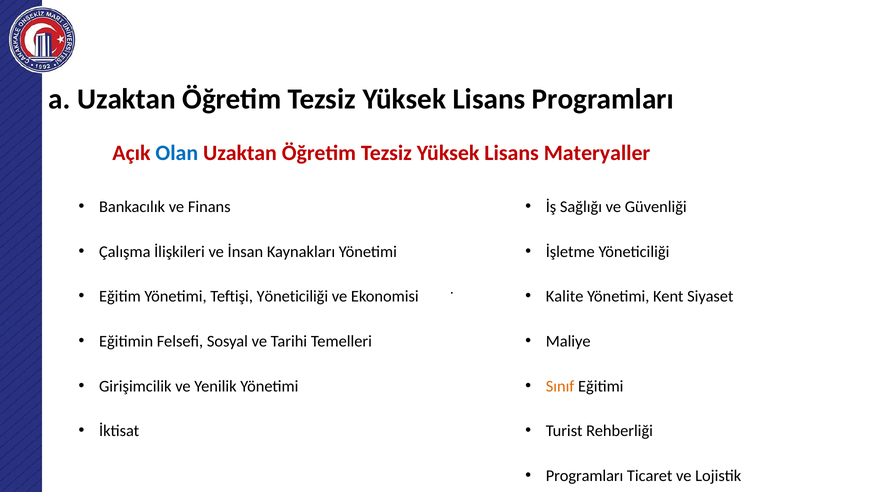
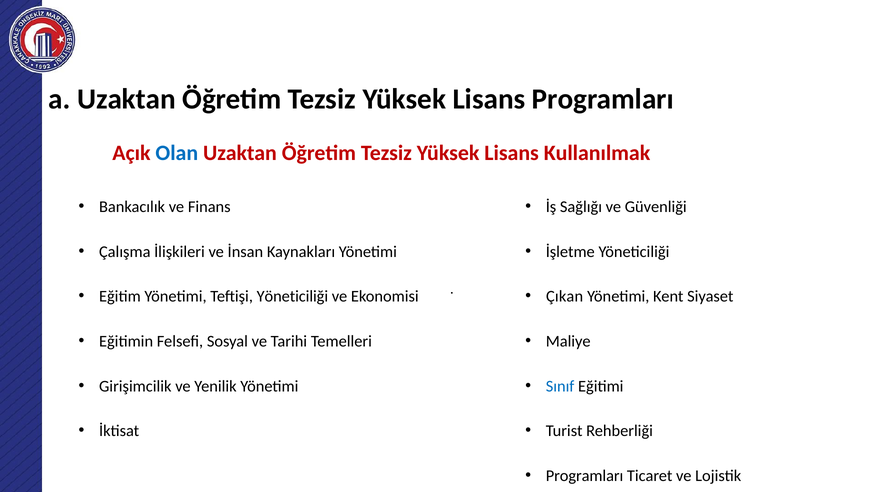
Materyaller: Materyaller -> Kullanılmak
Kalite: Kalite -> Çıkan
Sınıf colour: orange -> blue
